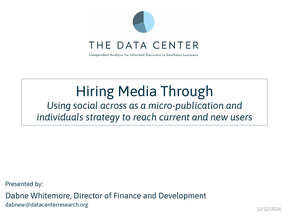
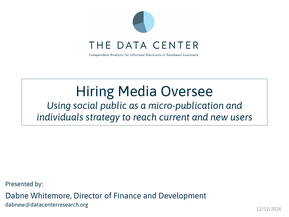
Through: Through -> Oversee
across: across -> public
